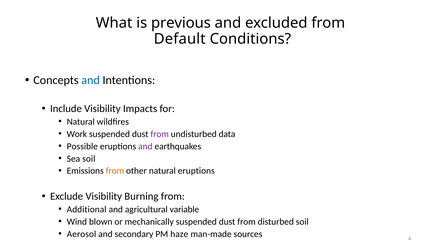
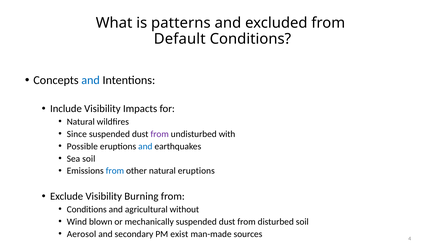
previous: previous -> patterns
Work: Work -> Since
data: data -> with
and at (145, 146) colour: purple -> blue
from at (115, 171) colour: orange -> blue
Additional at (87, 210): Additional -> Conditions
variable: variable -> without
haze: haze -> exist
